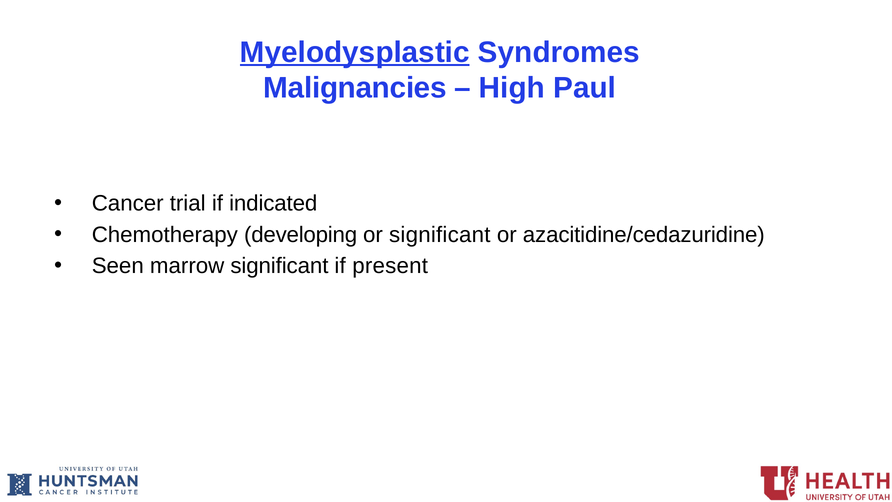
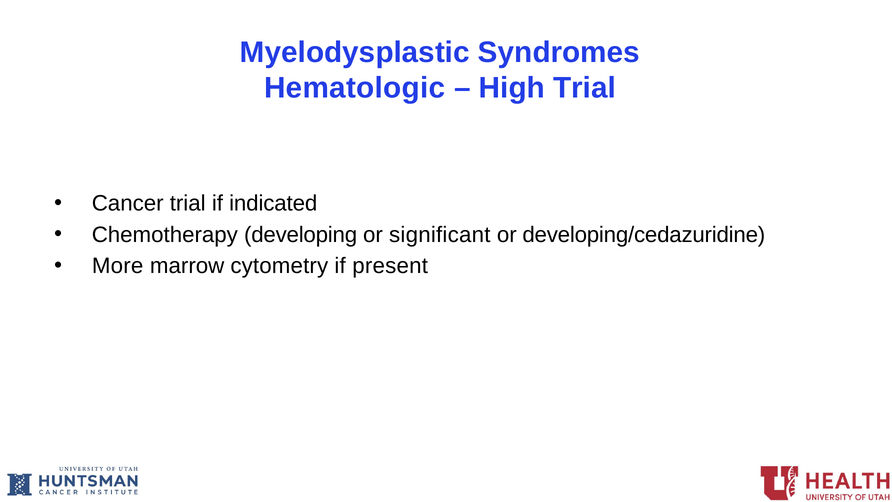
Myelodysplastic underline: present -> none
Malignancies: Malignancies -> Hematologic
High Paul: Paul -> Trial
azacitidine/cedazuridine: azacitidine/cedazuridine -> developing/cedazuridine
Seen: Seen -> More
marrow significant: significant -> cytometry
